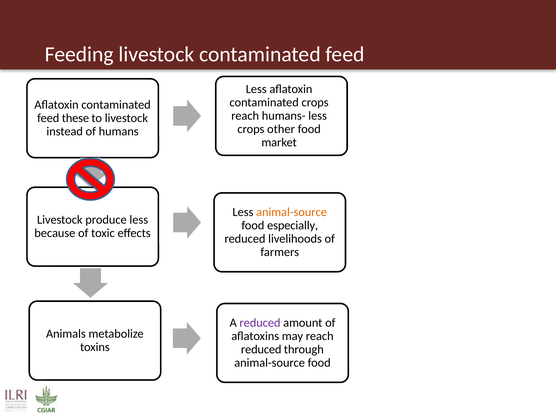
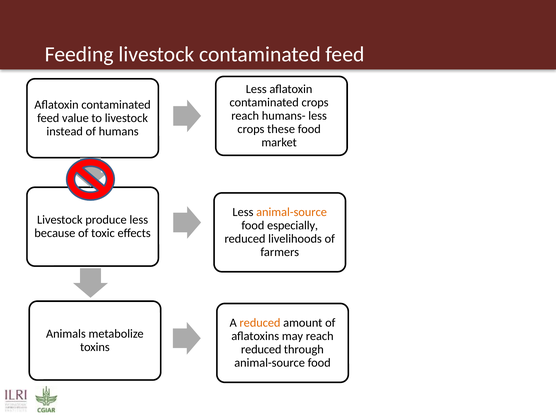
these: these -> value
other: other -> these
reduced at (260, 323) colour: purple -> orange
